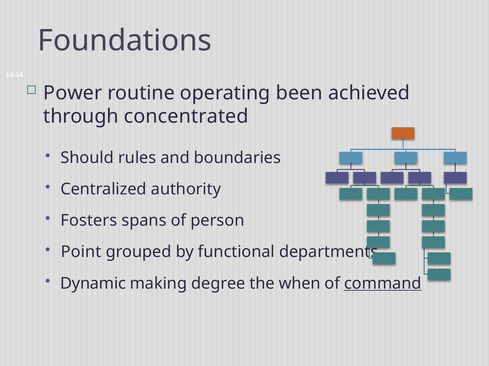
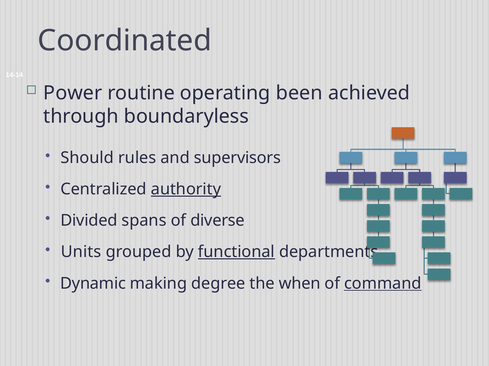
Foundations: Foundations -> Coordinated
concentrated: concentrated -> boundaryless
boundaries: boundaries -> supervisors
authority underline: none -> present
Fosters: Fosters -> Divided
person: person -> diverse
Point: Point -> Units
functional underline: none -> present
